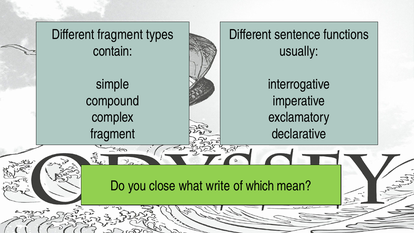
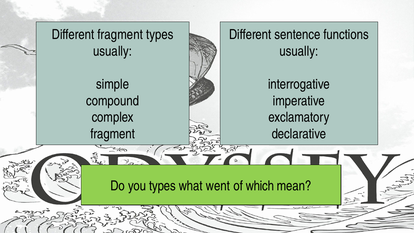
contain at (113, 51): contain -> usually
you close: close -> types
write: write -> went
